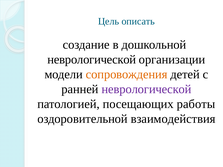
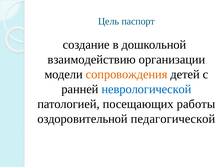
описать: описать -> паспорт
неврологической at (92, 60): неврологической -> взаимодействию
неврологической at (146, 89) colour: purple -> blue
взаимодействия: взаимодействия -> педагогической
